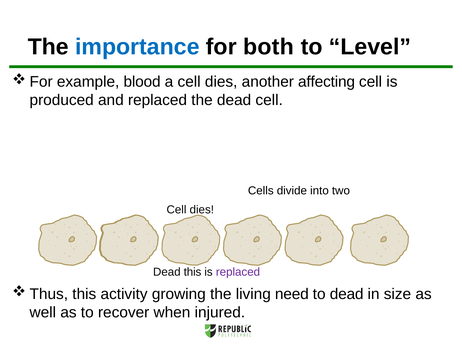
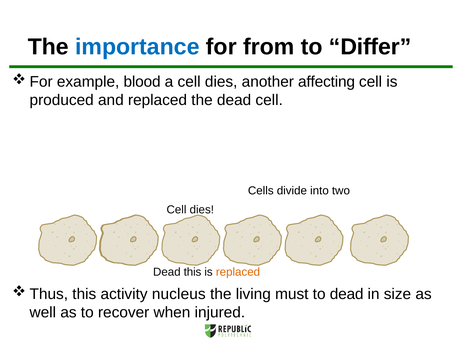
both: both -> from
Level: Level -> Differ
replaced at (238, 272) colour: purple -> orange
growing: growing -> nucleus
need: need -> must
